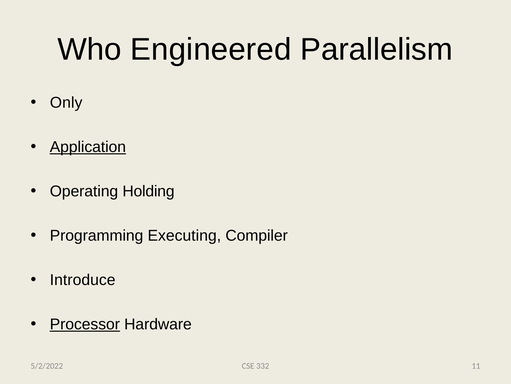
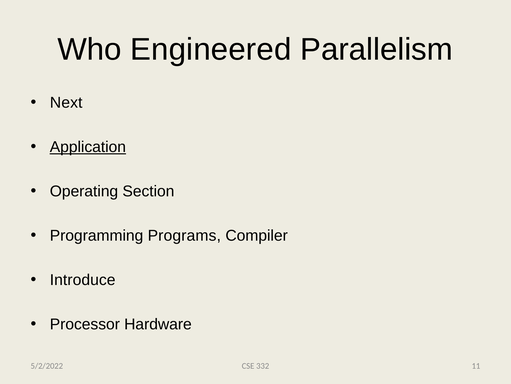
Only: Only -> Next
Holding: Holding -> Section
Executing: Executing -> Programs
Processor underline: present -> none
